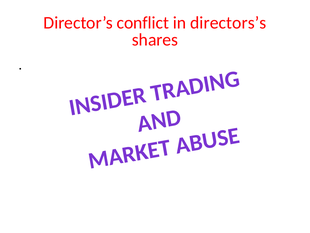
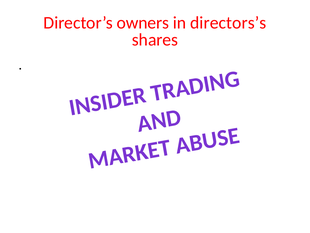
conflict: conflict -> owners
